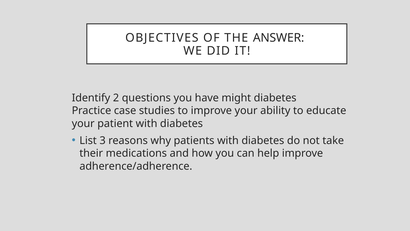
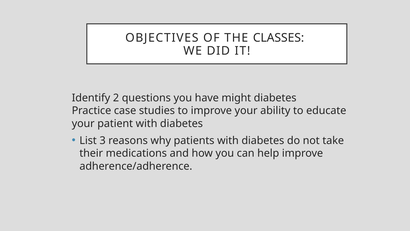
ANSWER: ANSWER -> CLASSES
